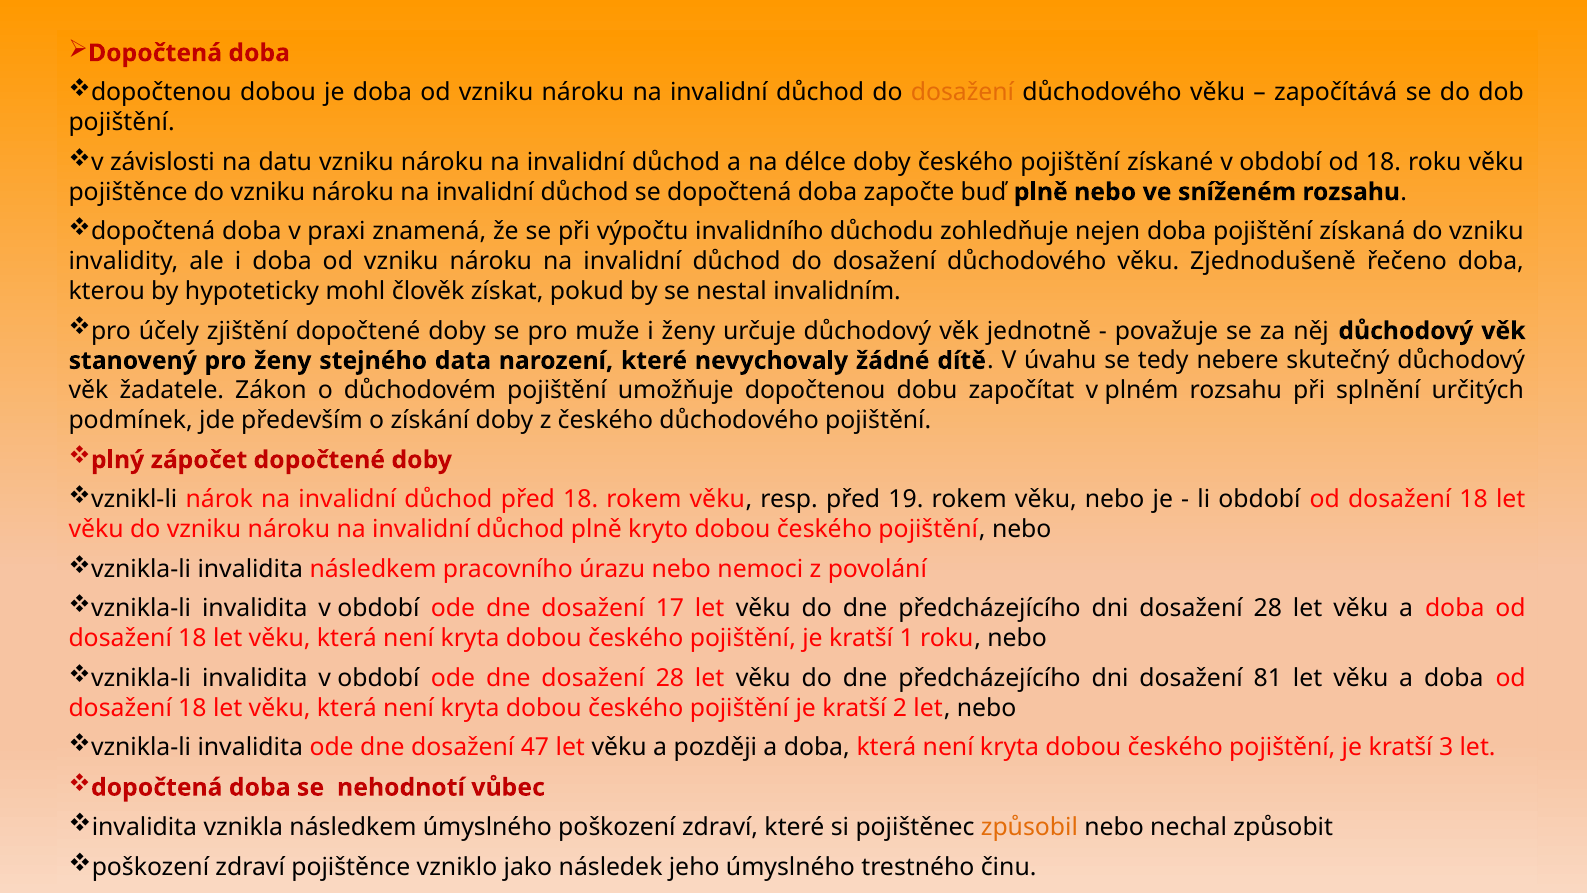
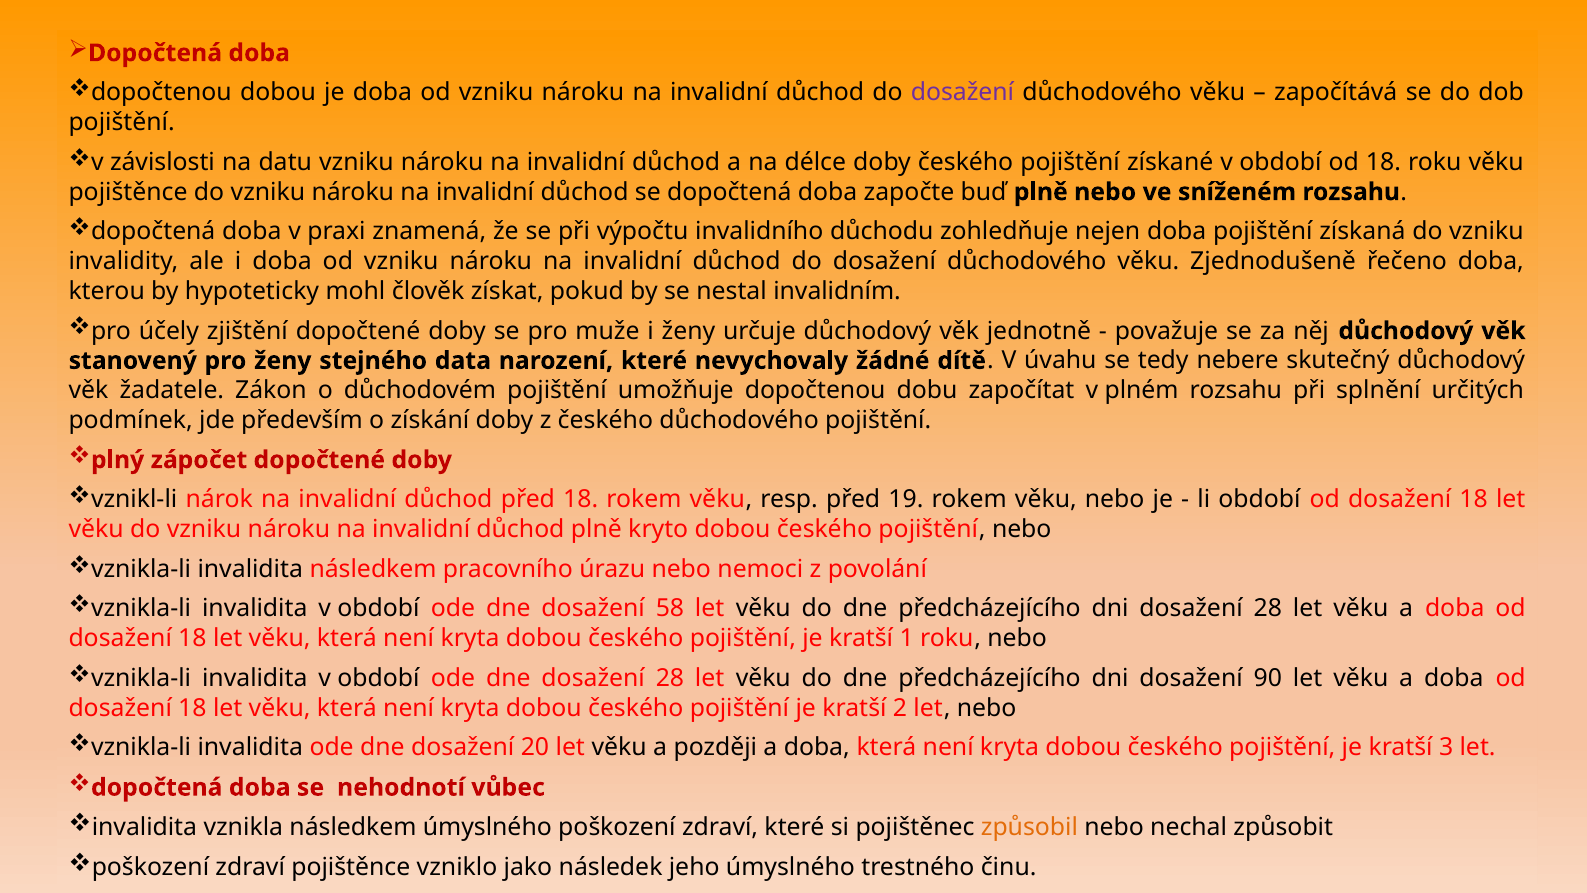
dosažení at (962, 93) colour: orange -> purple
17: 17 -> 58
81: 81 -> 90
47: 47 -> 20
